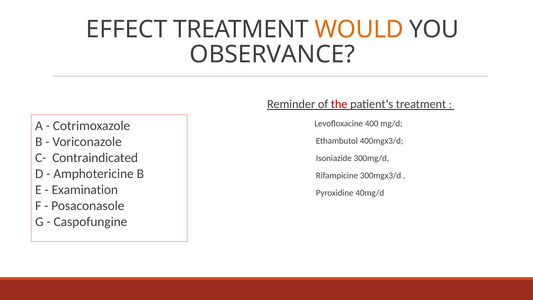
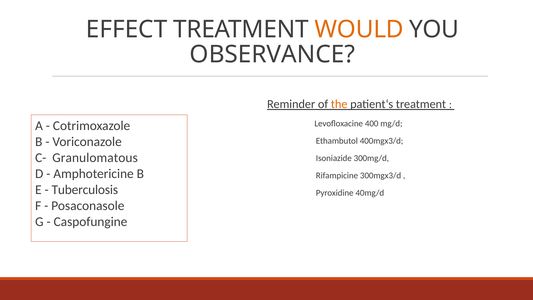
the colour: red -> orange
Contraindicated: Contraindicated -> Granulomatous
Examination: Examination -> Tuberculosis
